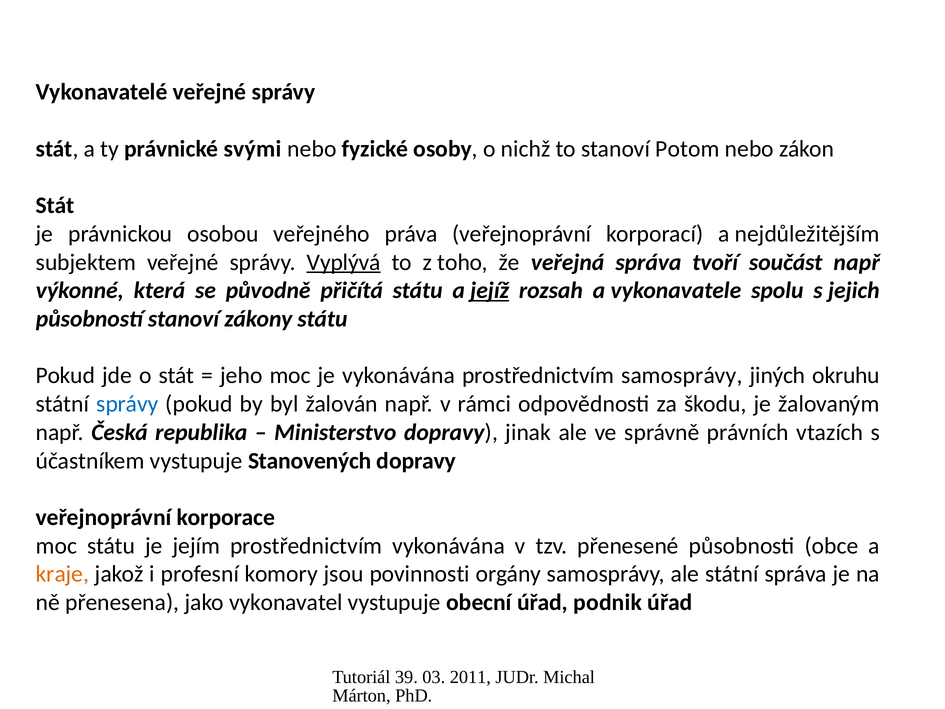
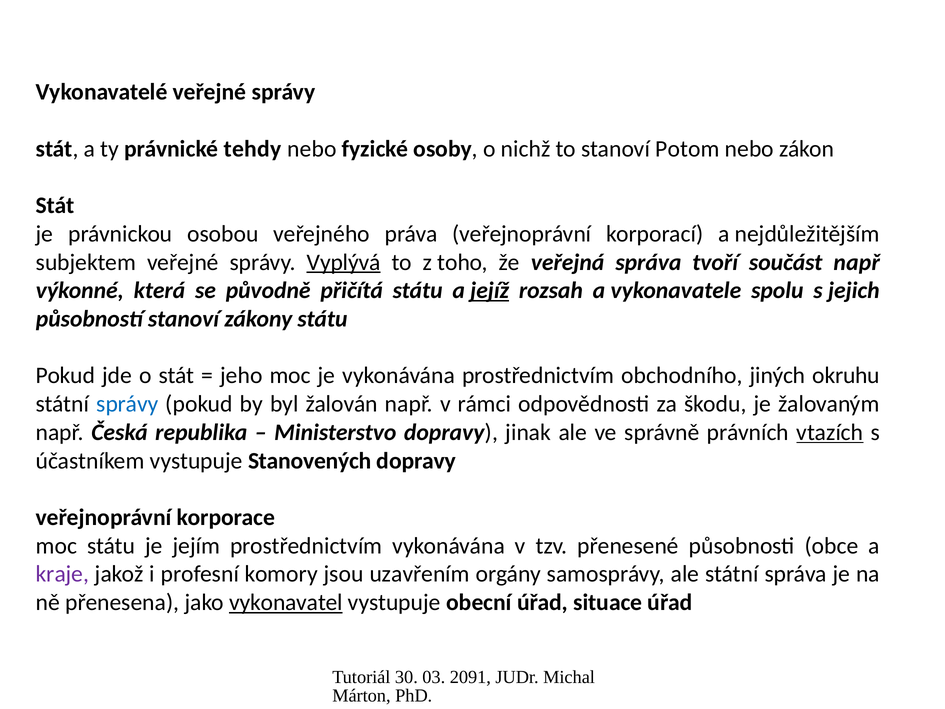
svými: svými -> tehdy
prostřednictvím samosprávy: samosprávy -> obchodního
vtazích underline: none -> present
kraje colour: orange -> purple
povinnosti: povinnosti -> uzavřením
vykonavatel underline: none -> present
podnik: podnik -> situace
39: 39 -> 30
2011: 2011 -> 2091
